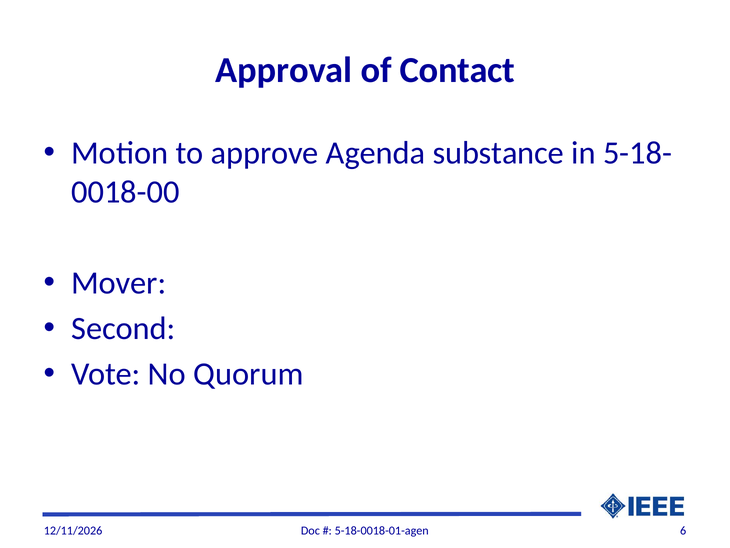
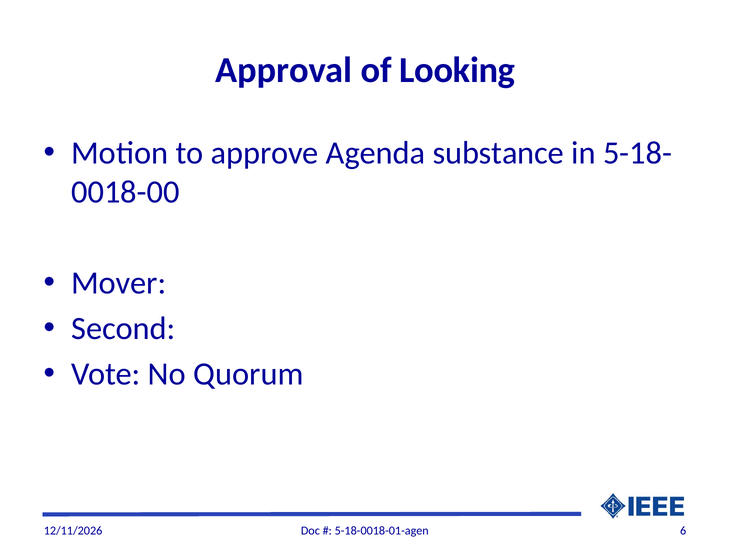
Contact: Contact -> Looking
